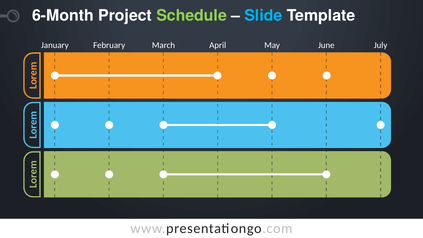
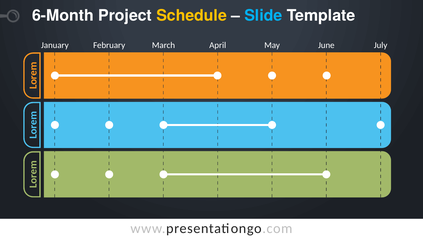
Schedule colour: light green -> yellow
